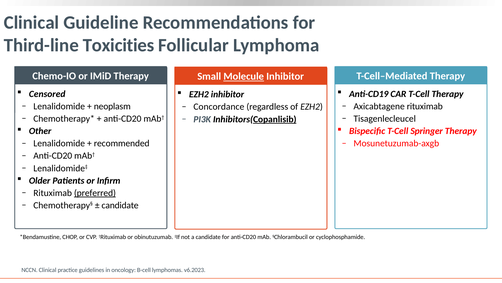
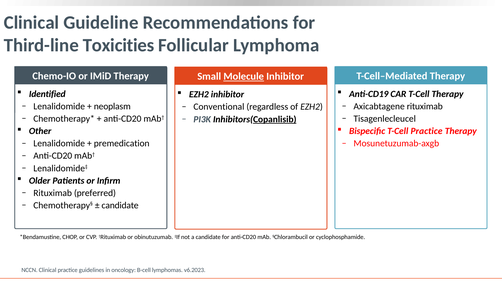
Censored: Censored -> Identified
Concordance: Concordance -> Conventional
T-Cell Springer: Springer -> Practice
recommended: recommended -> premedication
preferred underline: present -> none
